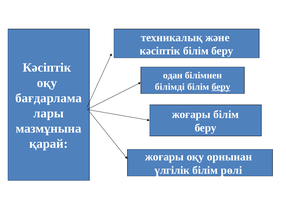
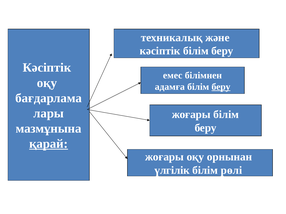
одан: одан -> емес
білімді: білімді -> адамға
қарай underline: none -> present
